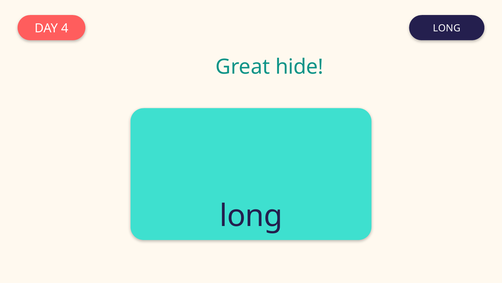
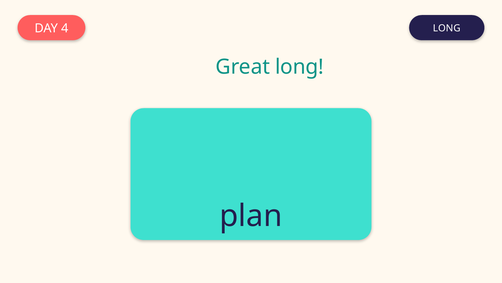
Great hide: hide -> long
long at (251, 216): long -> plan
